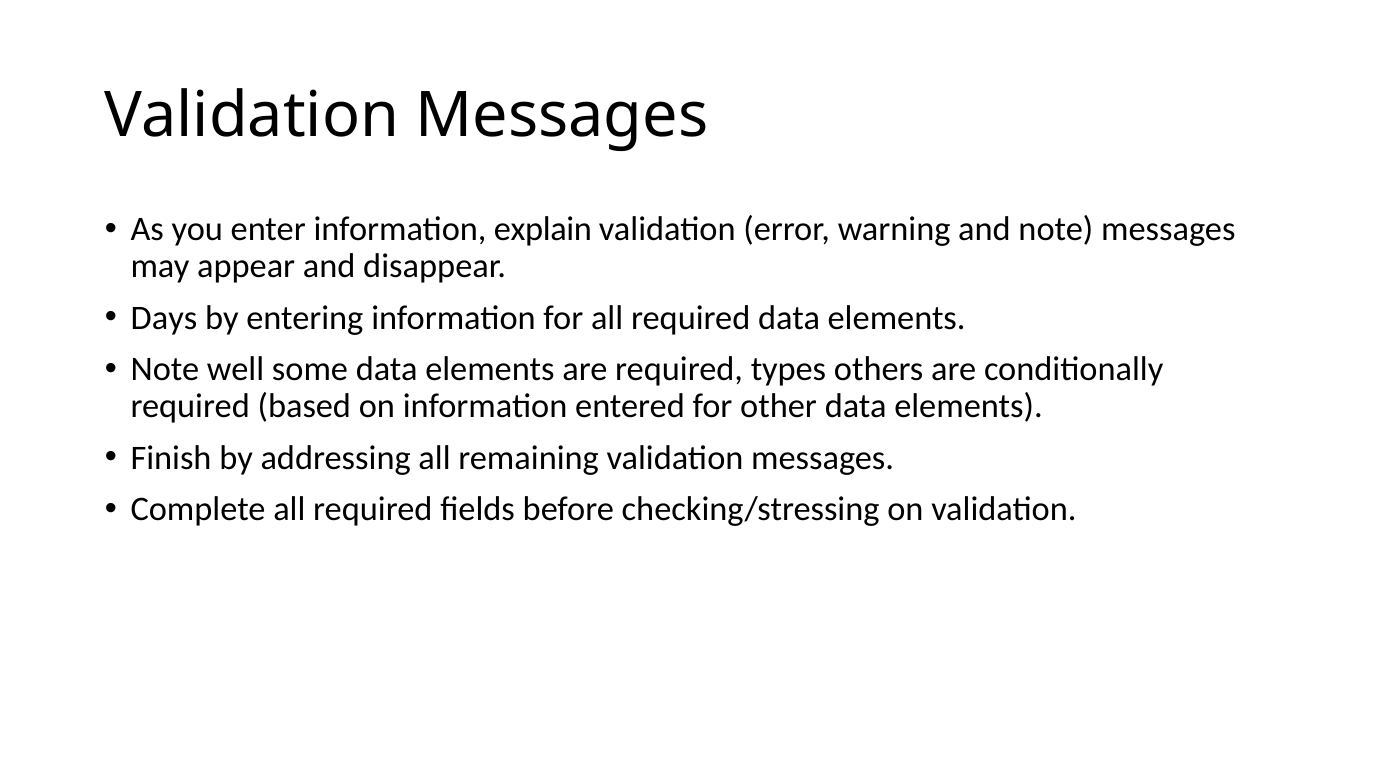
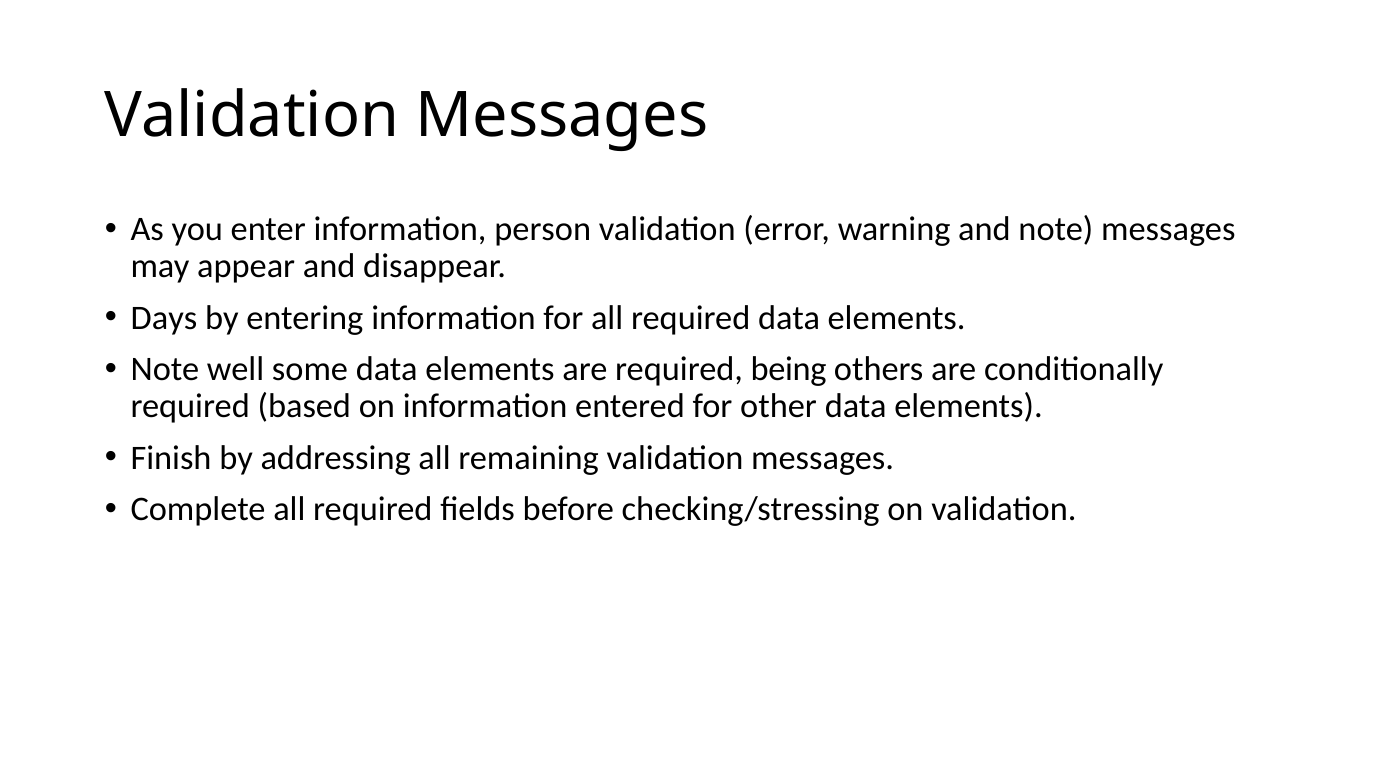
explain: explain -> person
types: types -> being
